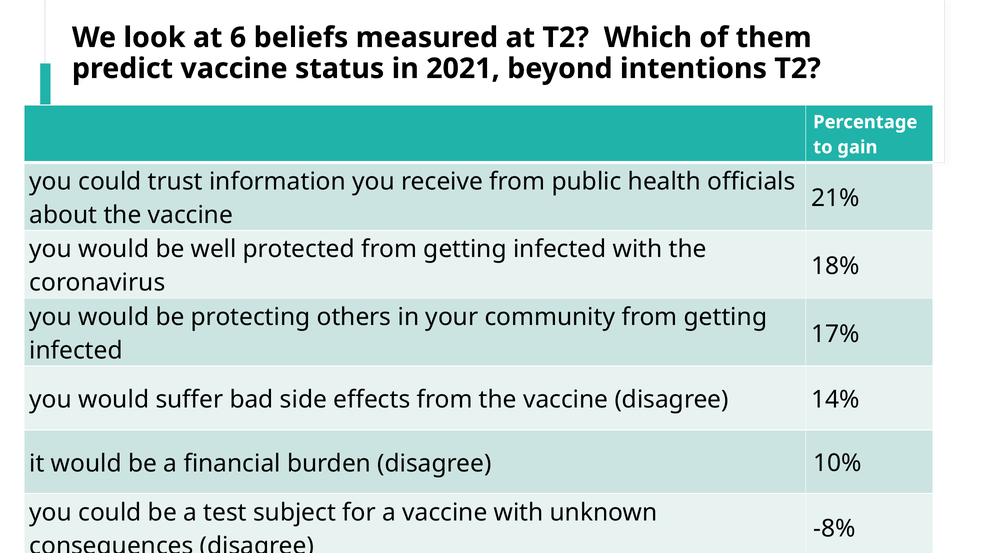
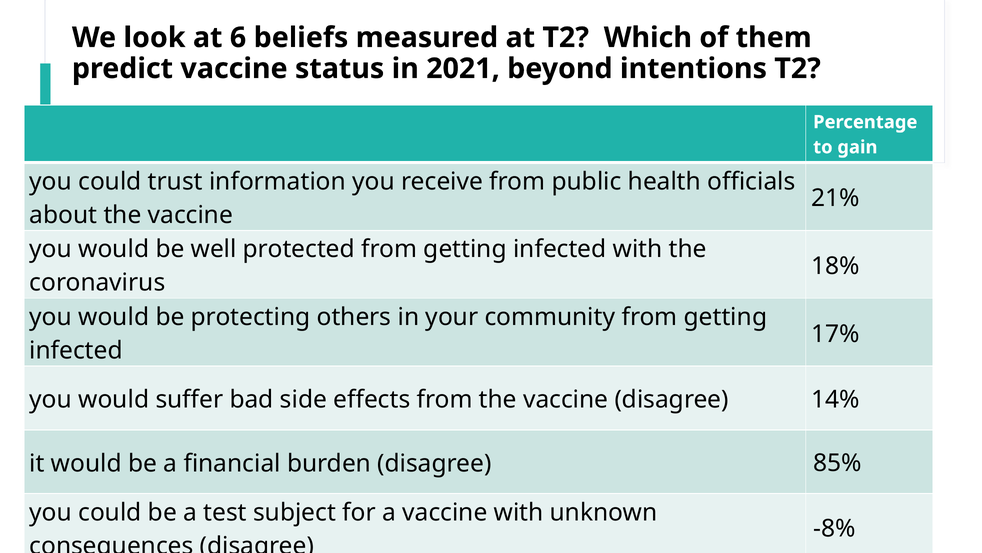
10%: 10% -> 85%
